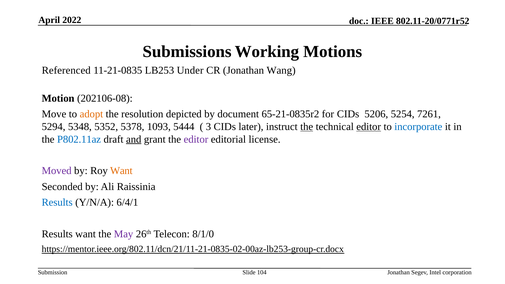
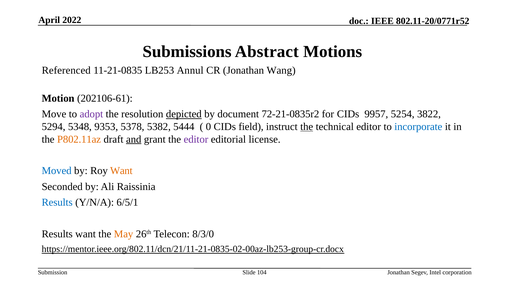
Working: Working -> Abstract
Under: Under -> Annul
202106-08: 202106-08 -> 202106-61
adopt colour: orange -> purple
depicted underline: none -> present
65-21-0835r2: 65-21-0835r2 -> 72-21-0835r2
5206: 5206 -> 9957
7261: 7261 -> 3822
5352: 5352 -> 9353
1093: 1093 -> 5382
3: 3 -> 0
later: later -> field
editor at (369, 127) underline: present -> none
P802.11az colour: blue -> orange
Moved colour: purple -> blue
6/4/1: 6/4/1 -> 6/5/1
May colour: purple -> orange
8/1/0: 8/1/0 -> 8/3/0
